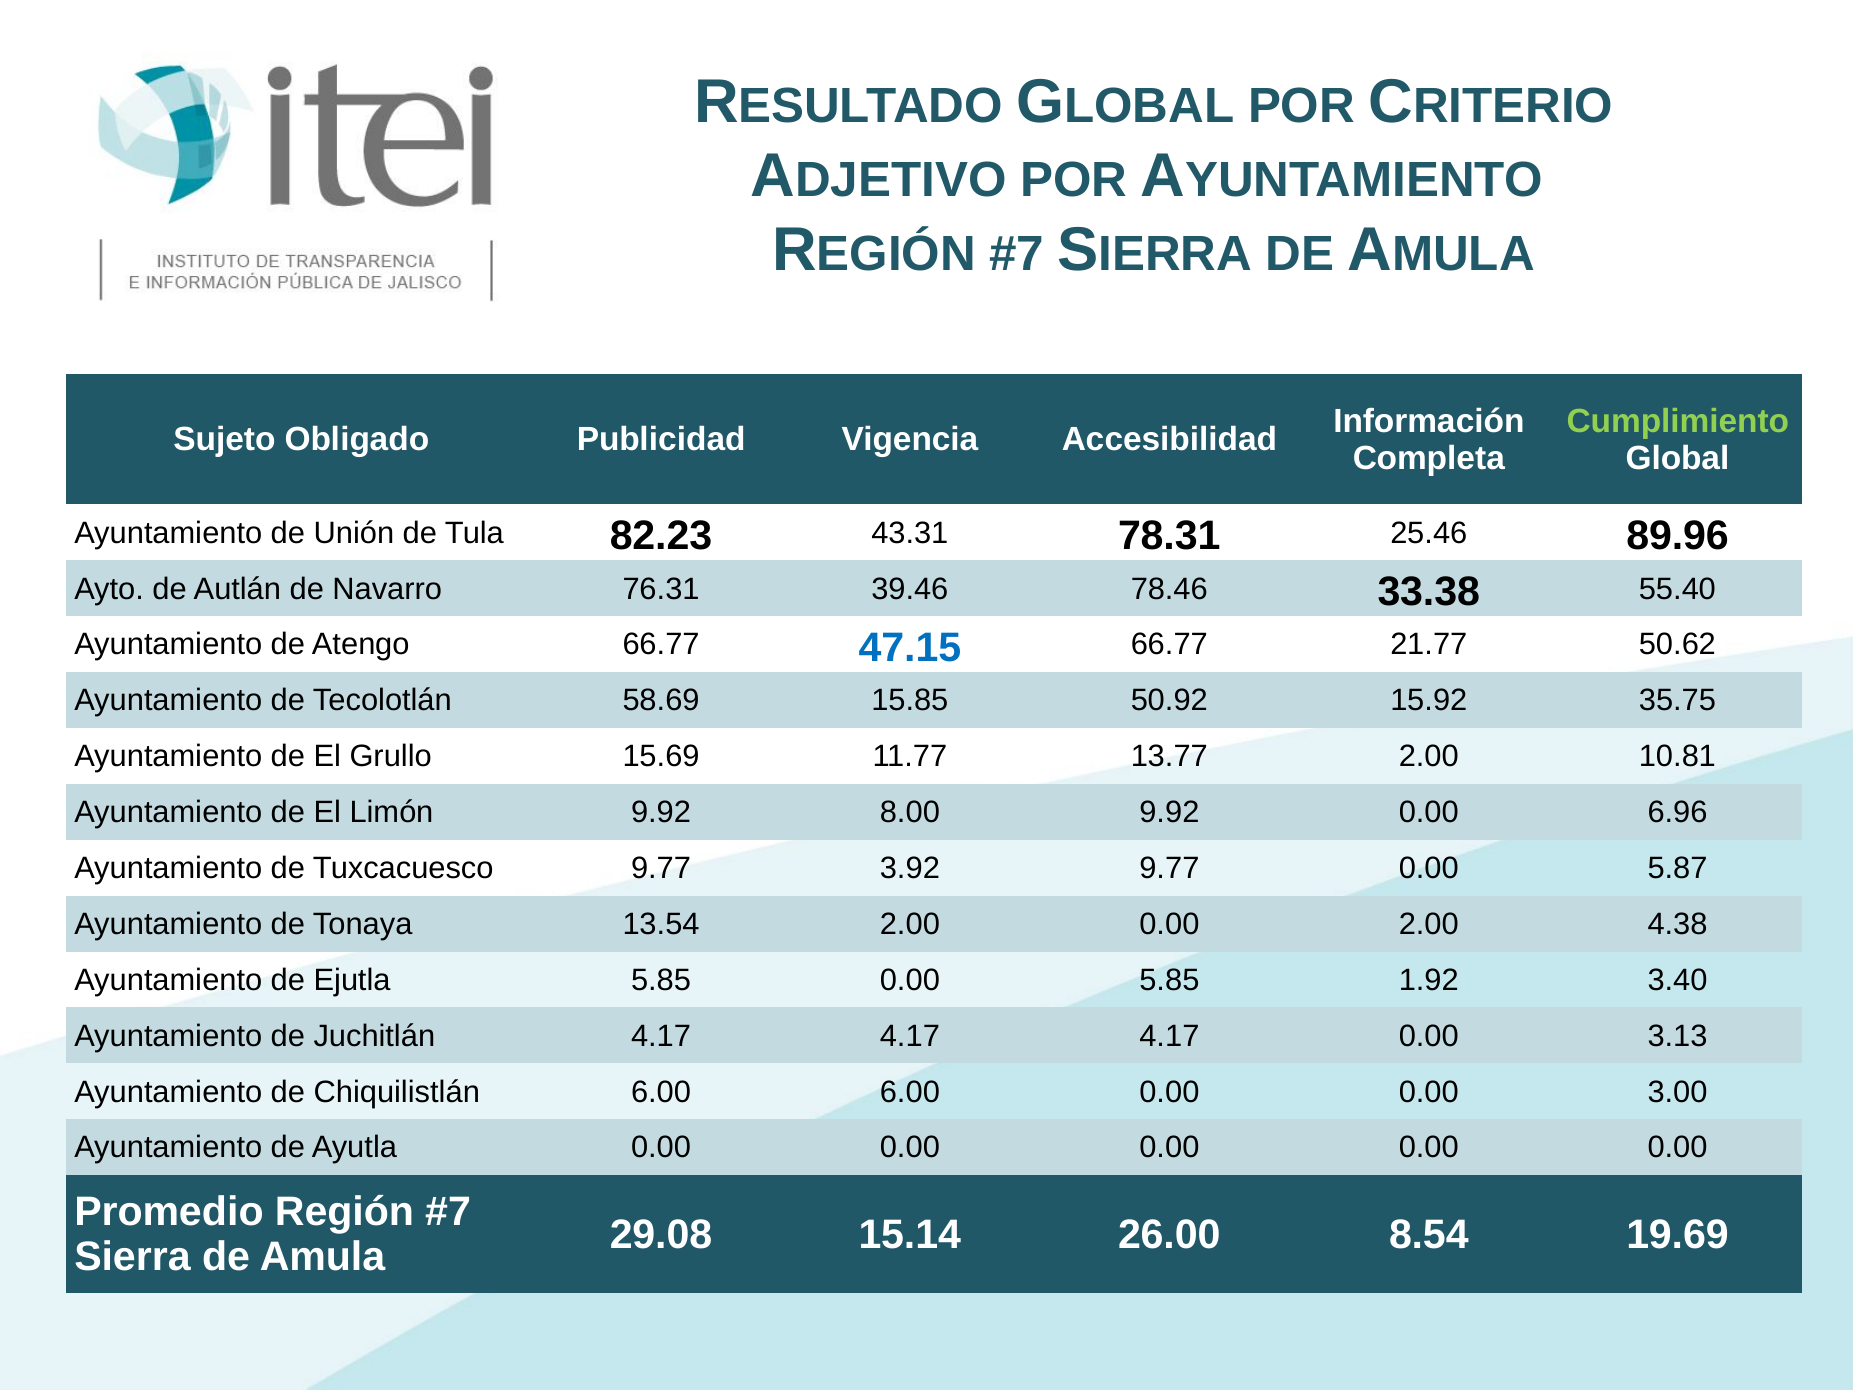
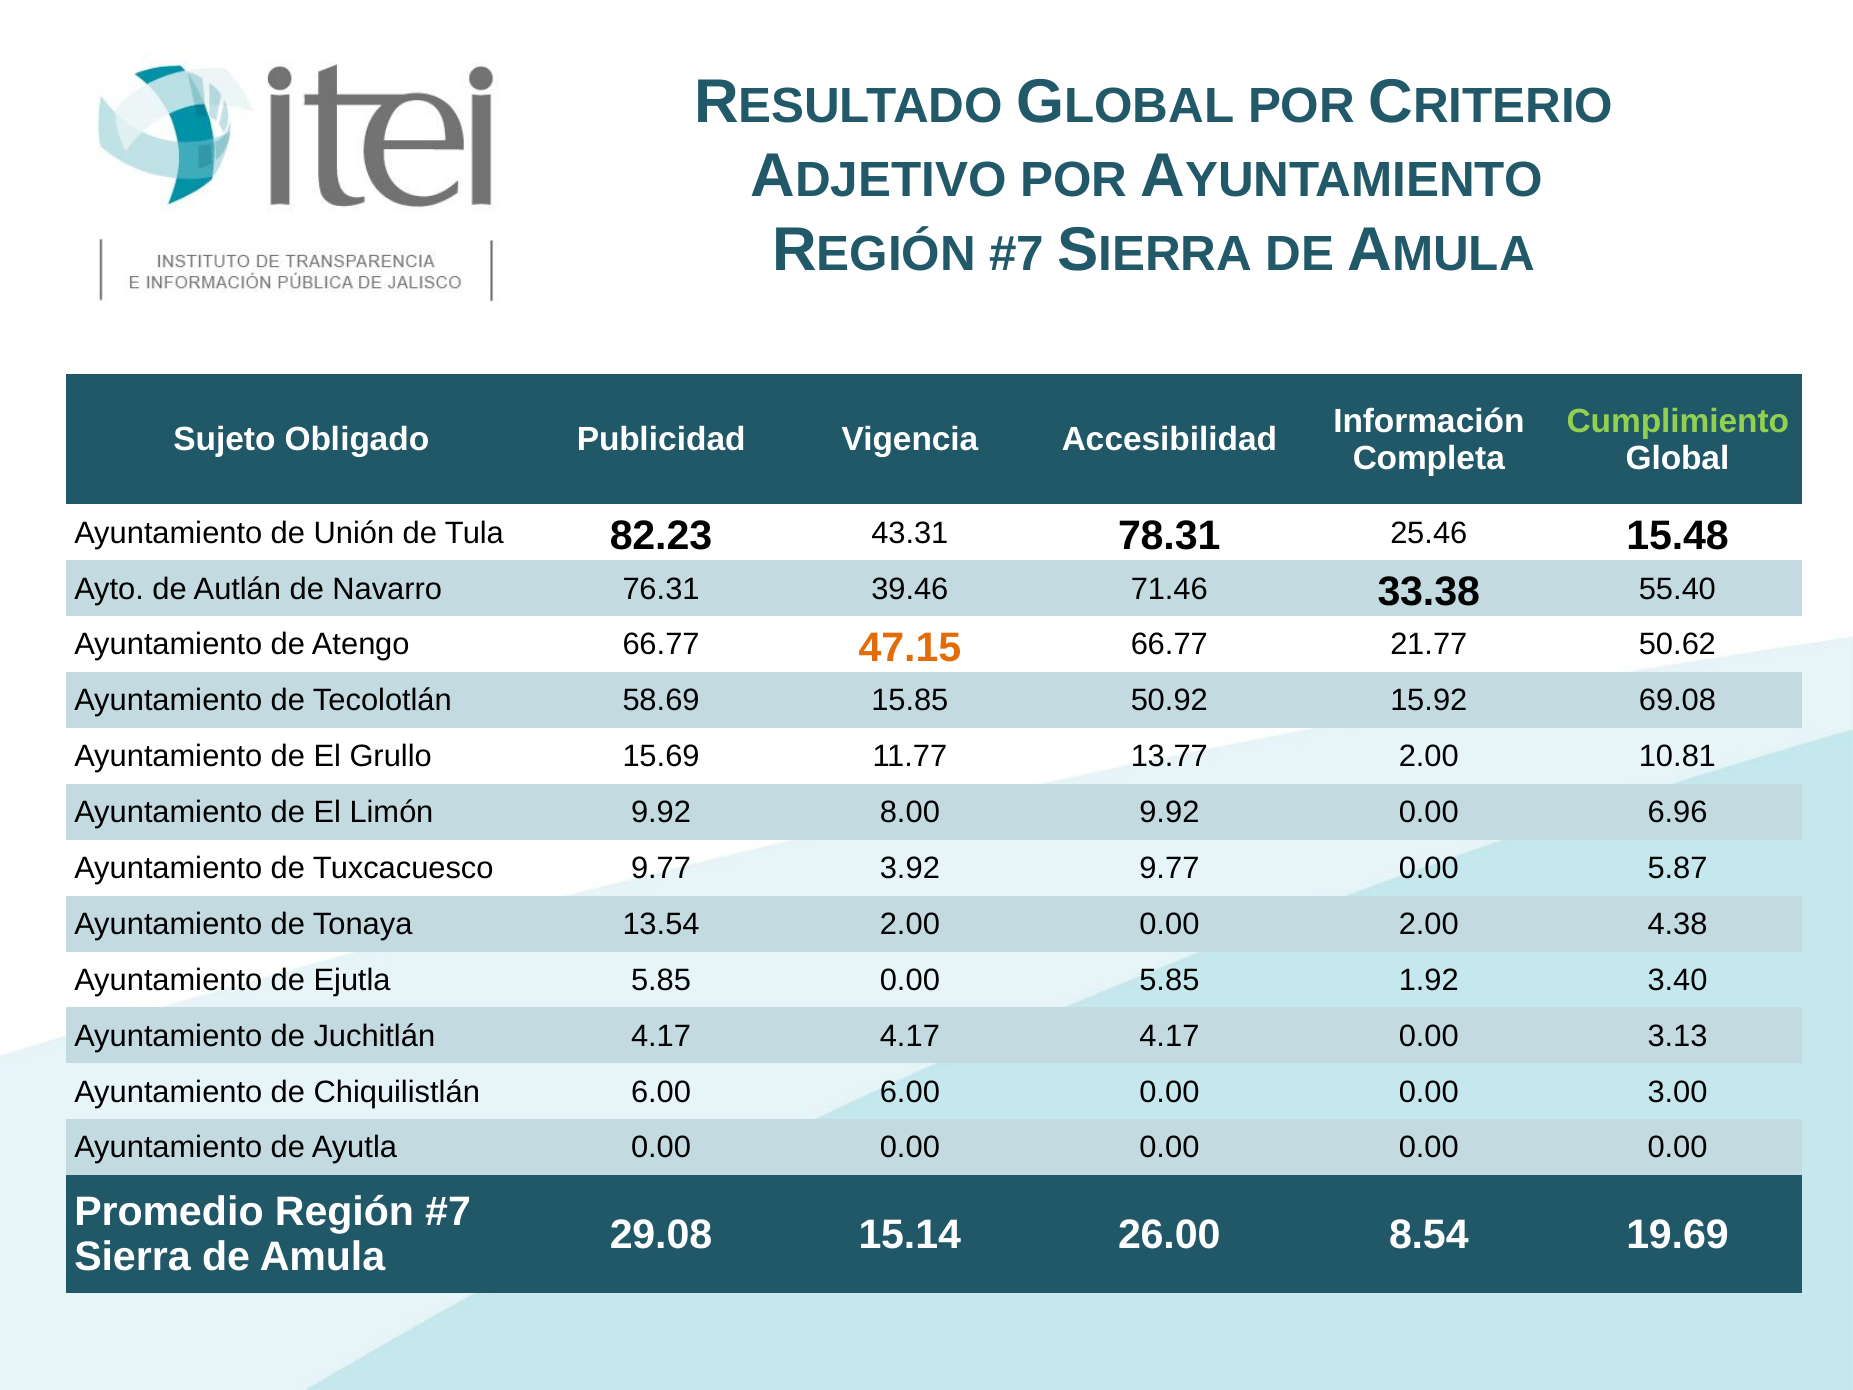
89.96: 89.96 -> 15.48
78.46: 78.46 -> 71.46
47.15 colour: blue -> orange
35.75: 35.75 -> 69.08
